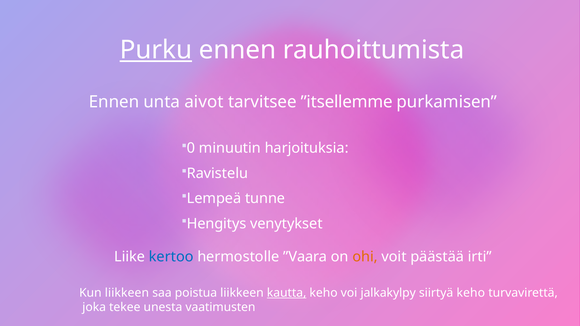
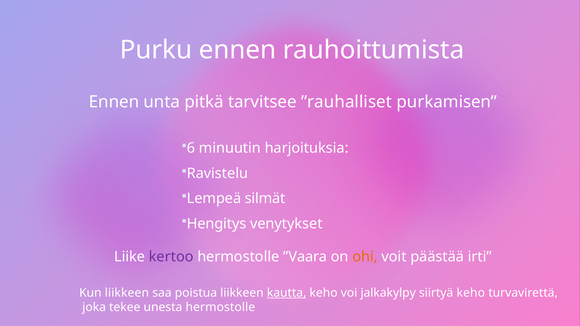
Purku underline: present -> none
aivot: aivot -> pitkä
”itsellemme: ”itsellemme -> ”rauhalliset
0: 0 -> 6
tunne: tunne -> silmät
kertoo colour: blue -> purple
unesta vaatimusten: vaatimusten -> hermostolle
